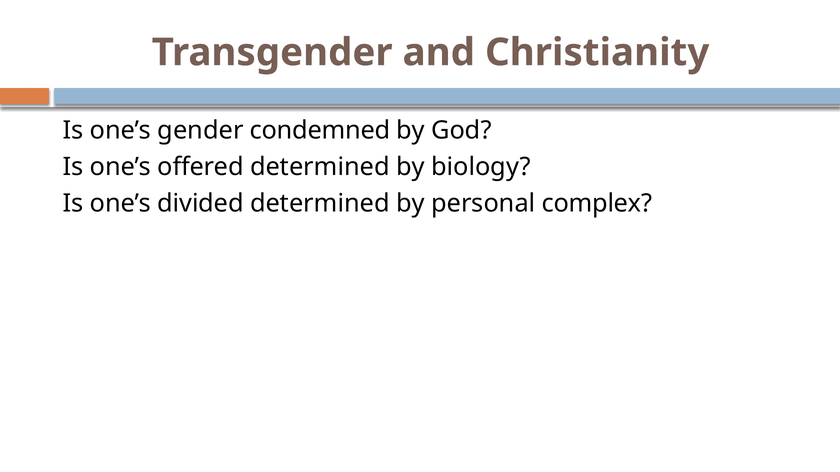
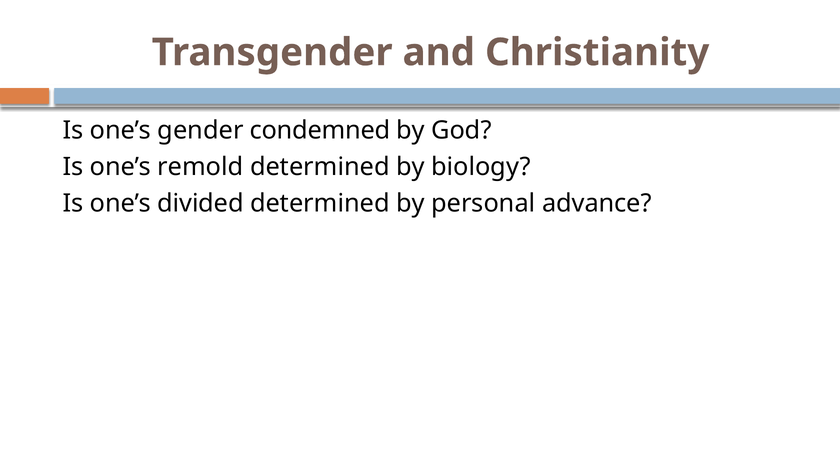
offered: offered -> remold
complex: complex -> advance
